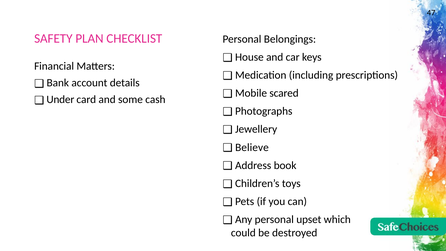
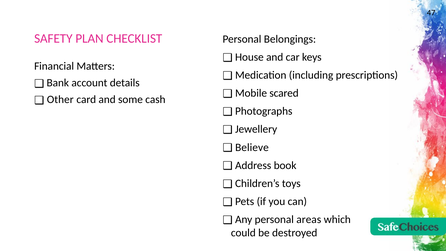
Under: Under -> Other
upset: upset -> areas
